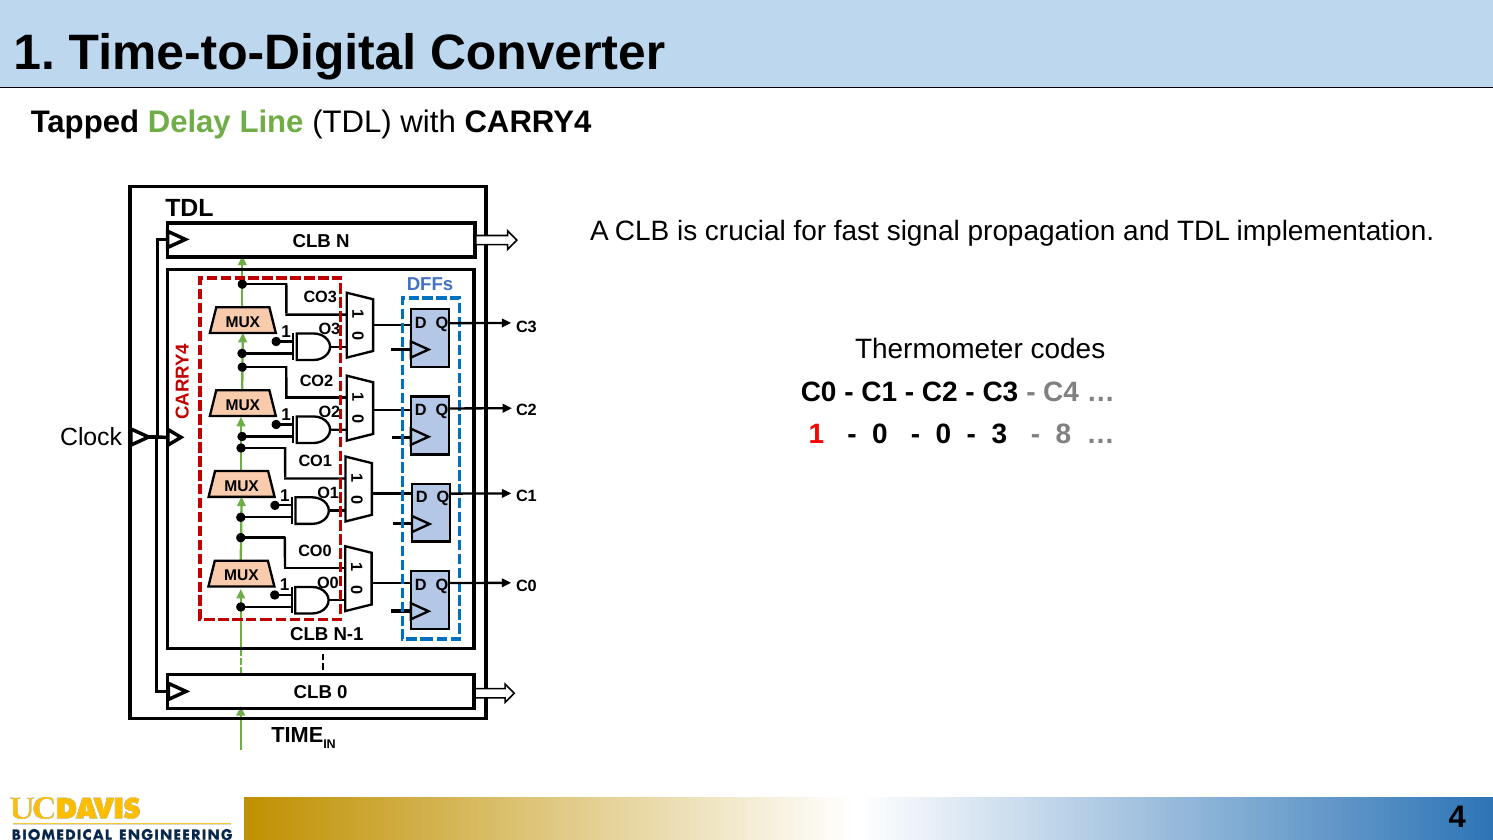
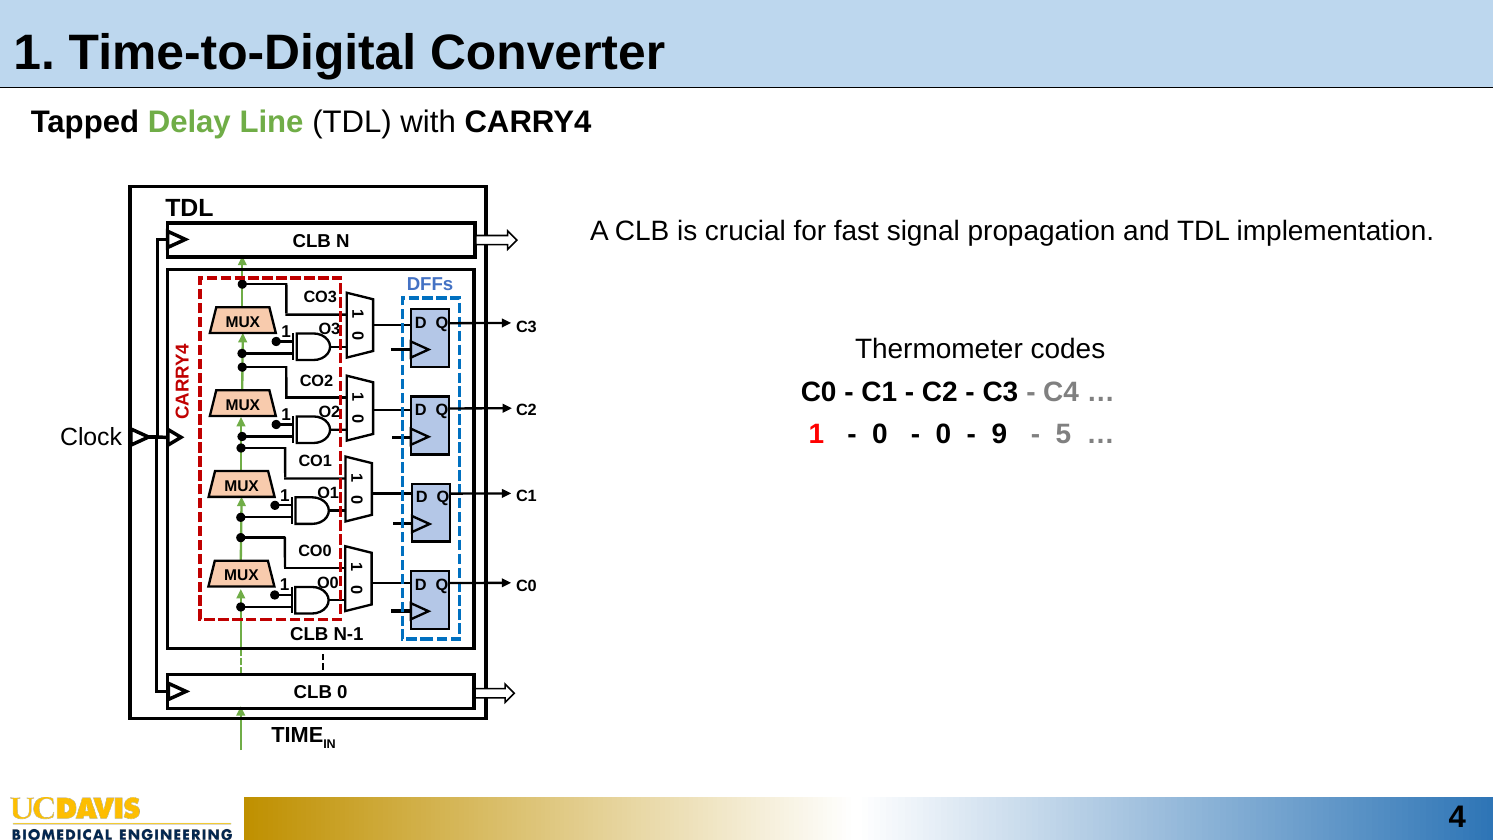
3: 3 -> 9
8: 8 -> 5
